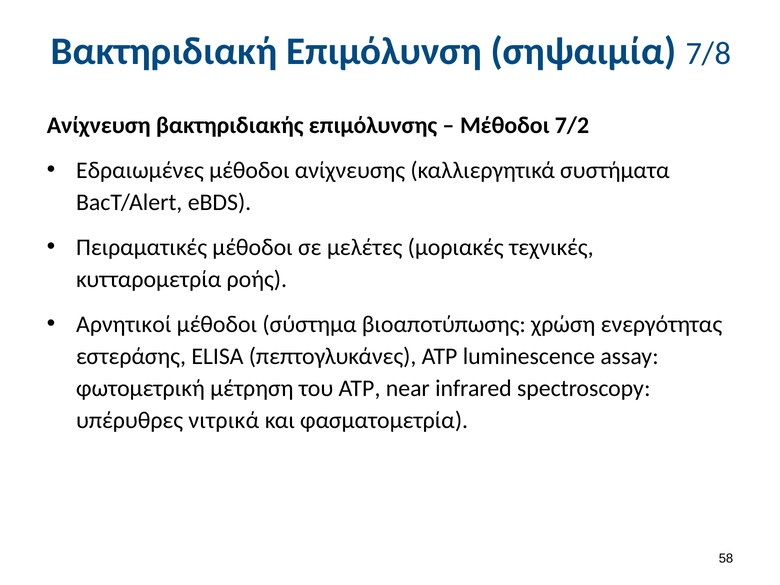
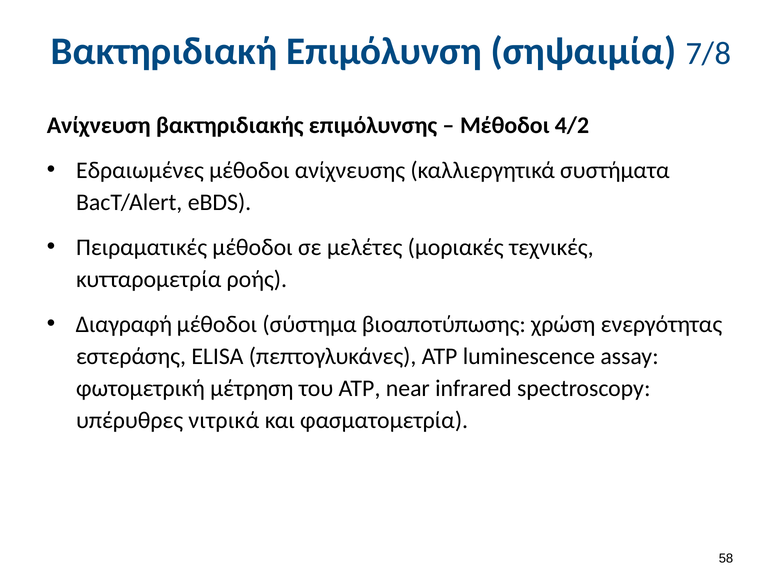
7/2: 7/2 -> 4/2
Αρνητικοί: Αρνητικοί -> Διαγραφή
